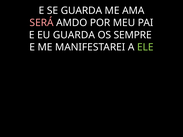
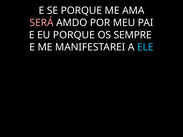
SE GUARDA: GUARDA -> PORQUE
EU GUARDA: GUARDA -> PORQUE
ELE colour: light green -> light blue
